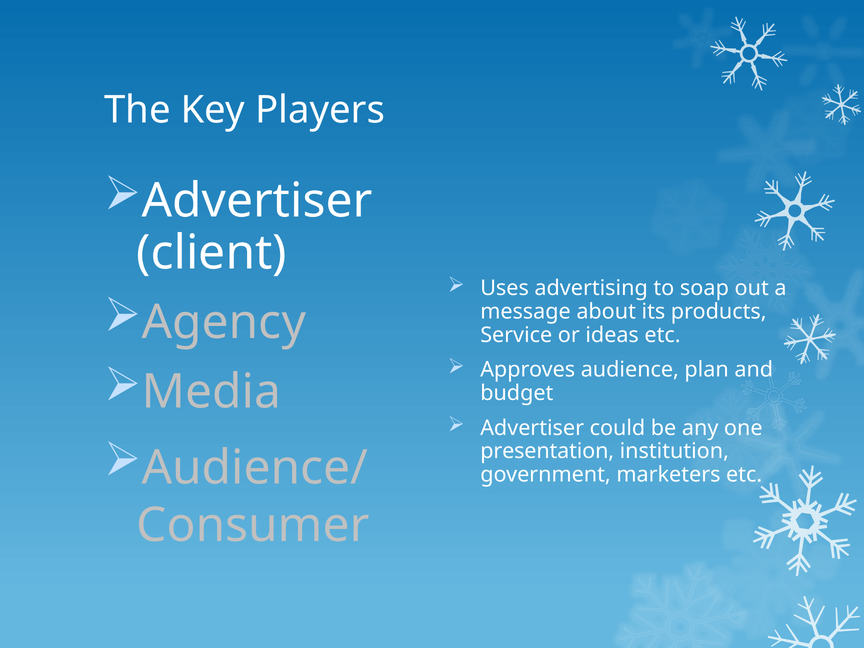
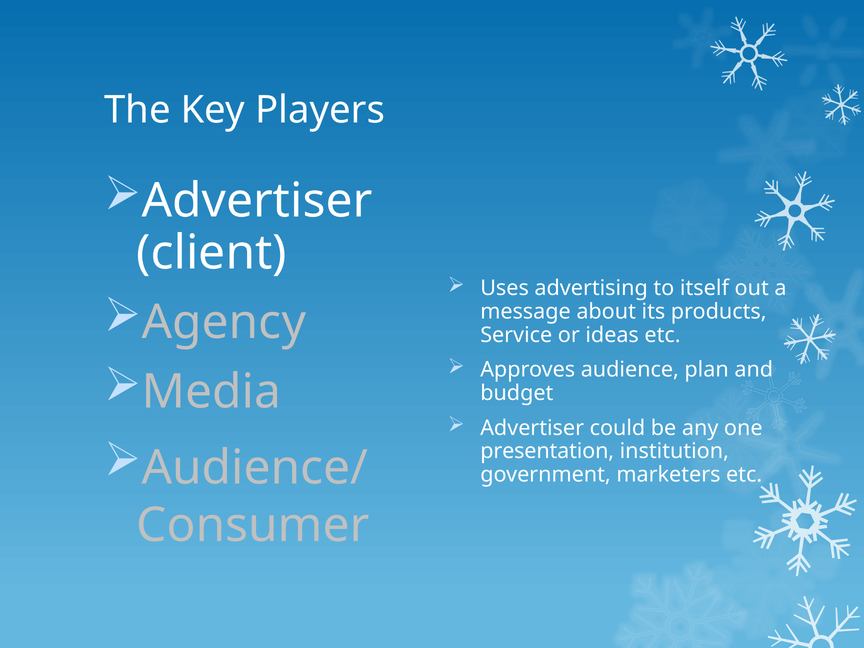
soap: soap -> itself
